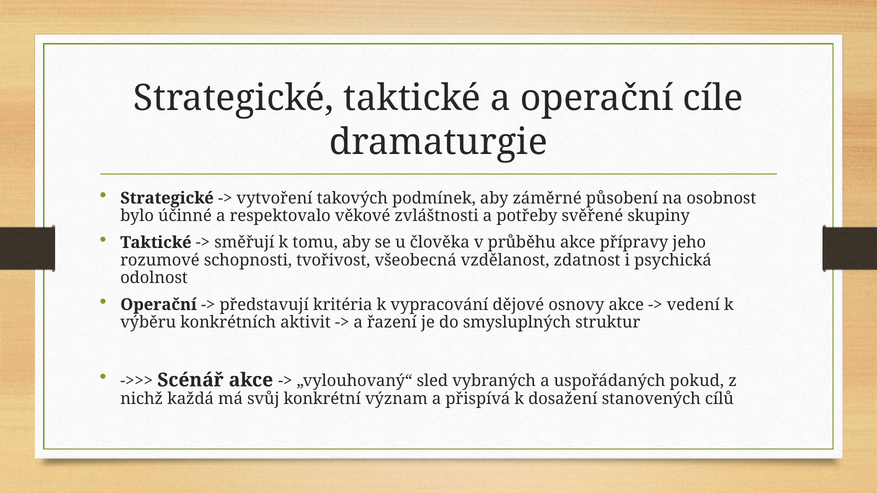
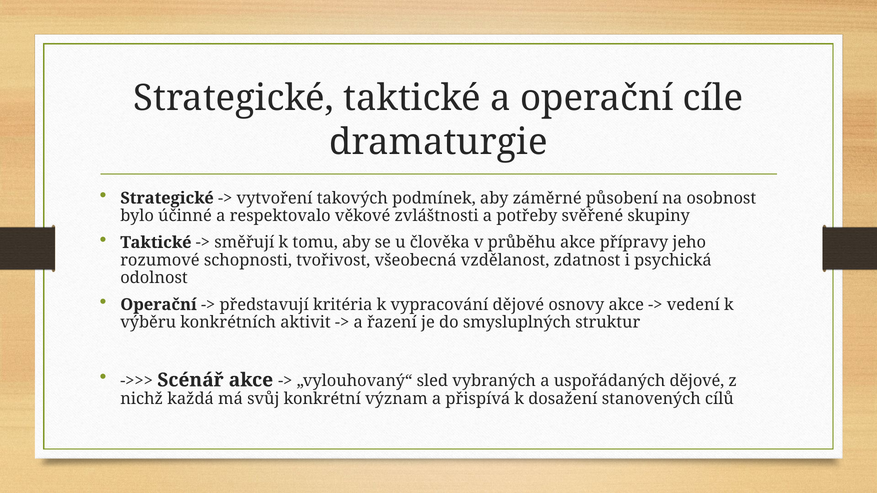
uspořádaných pokud: pokud -> dějové
